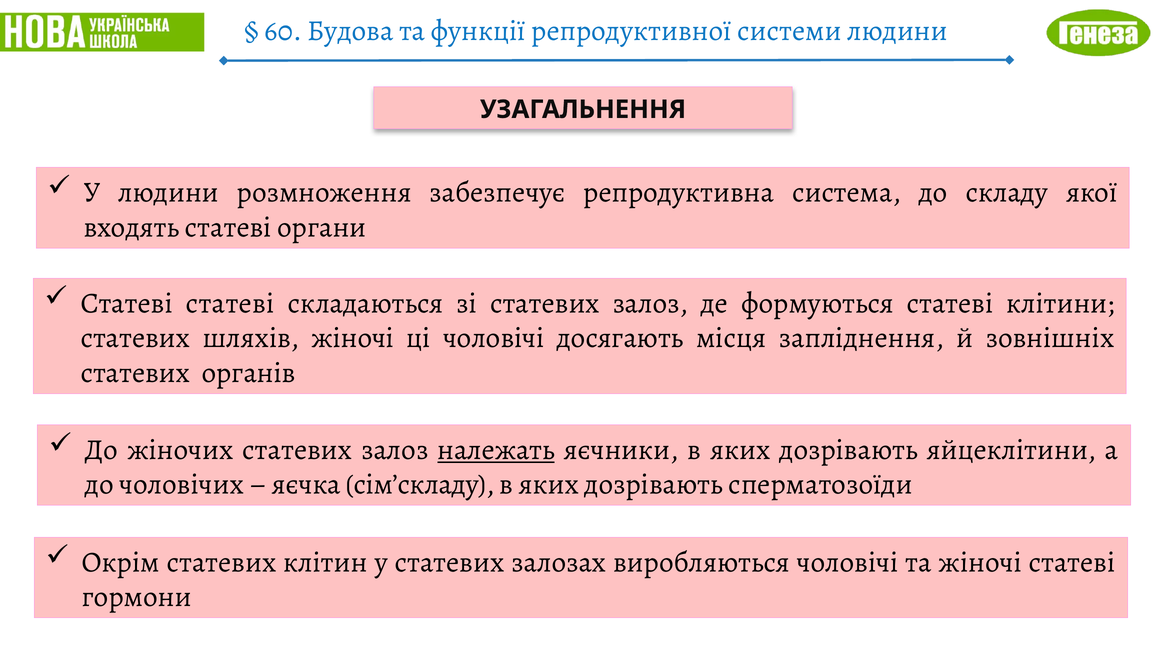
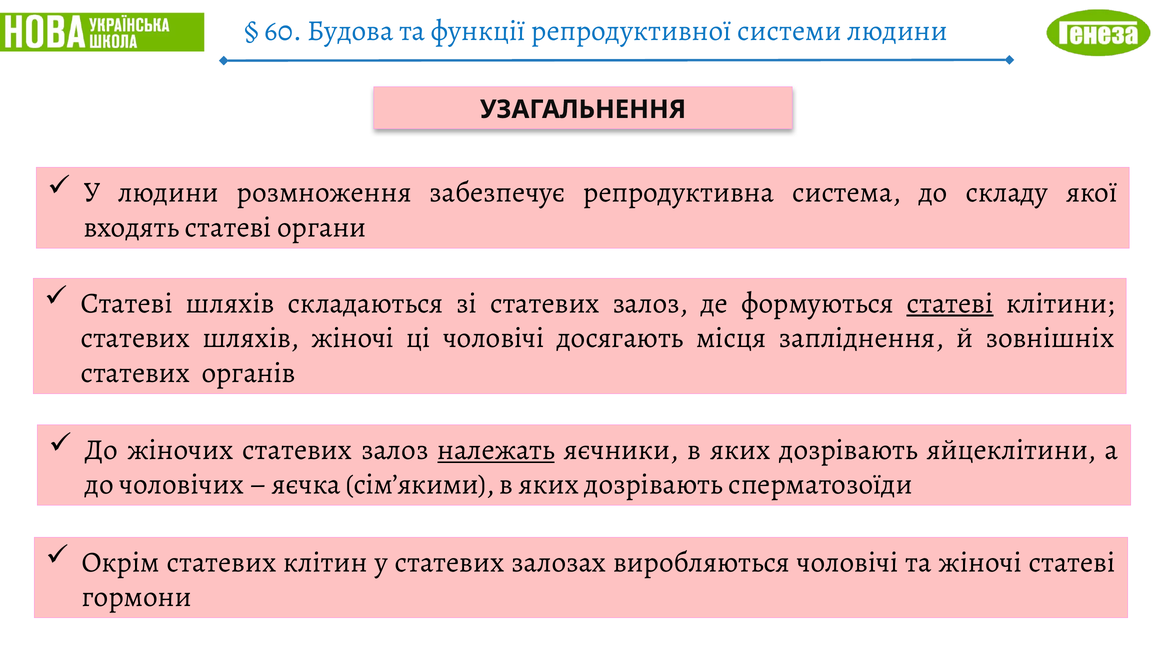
Статеві статеві: статеві -> шляхів
статеві at (950, 303) underline: none -> present
сім’складу: сім’складу -> сім’якими
